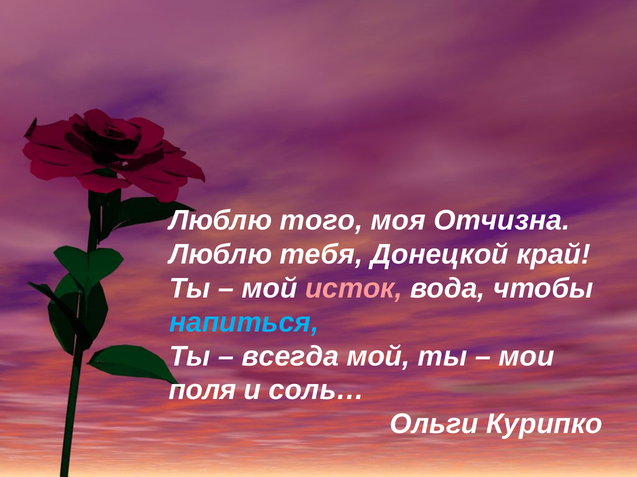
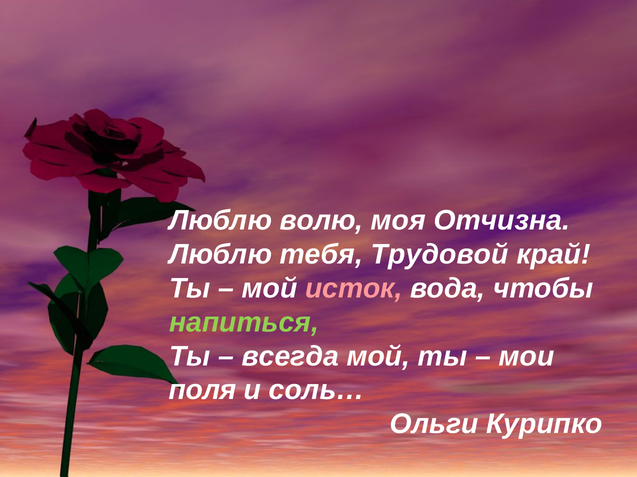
того: того -> волю
Донецкой: Донецкой -> Трудовой
напиться colour: light blue -> light green
